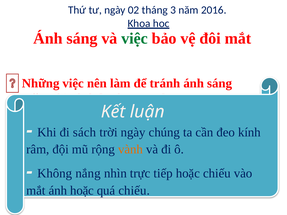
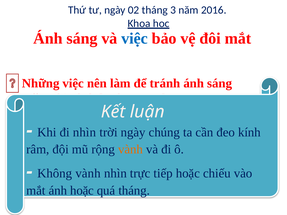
việc at (135, 38) colour: green -> blue
đi sách: sách -> nhìn
Không nắng: nắng -> vành
quá chiếu: chiếu -> tháng
